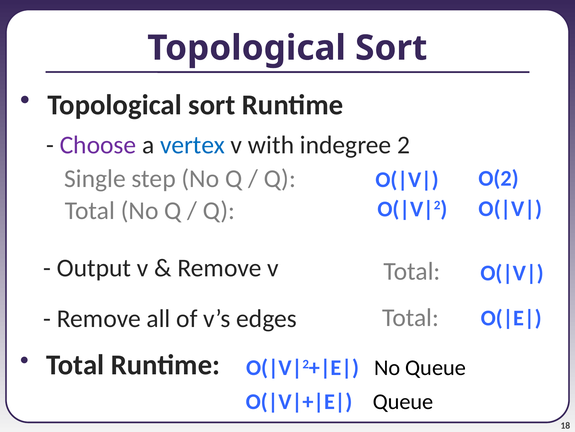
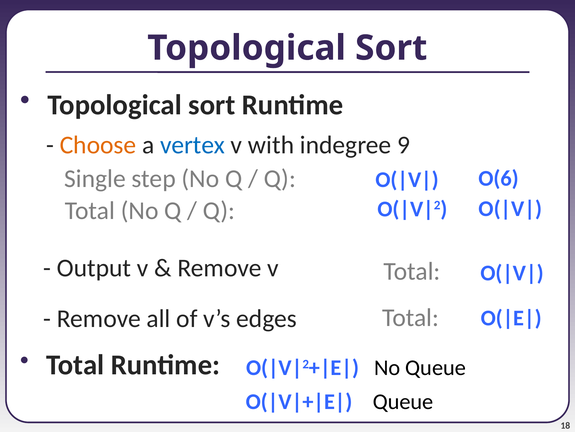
Choose colour: purple -> orange
2: 2 -> 9
O(2: O(2 -> O(6
